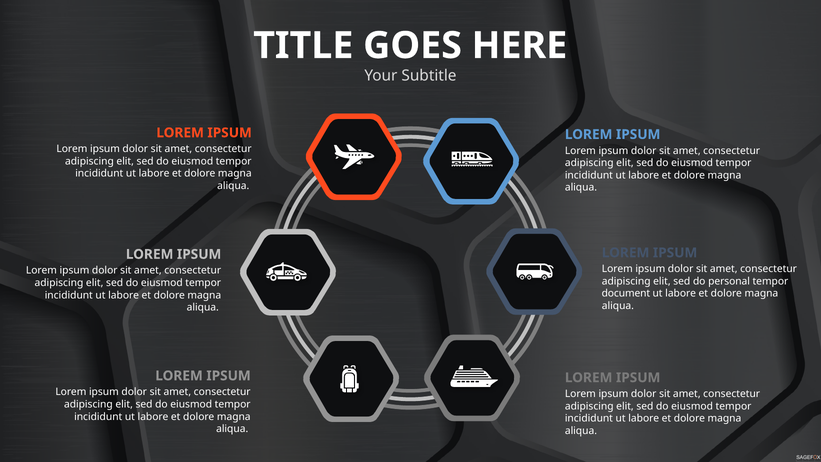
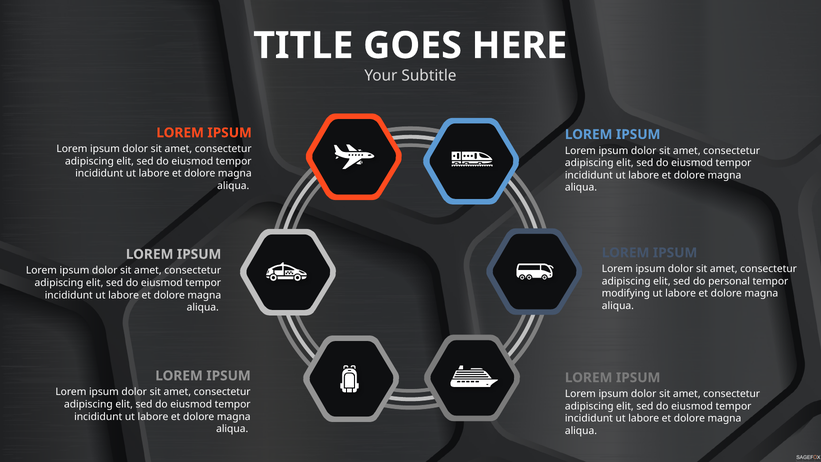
document: document -> modifying
